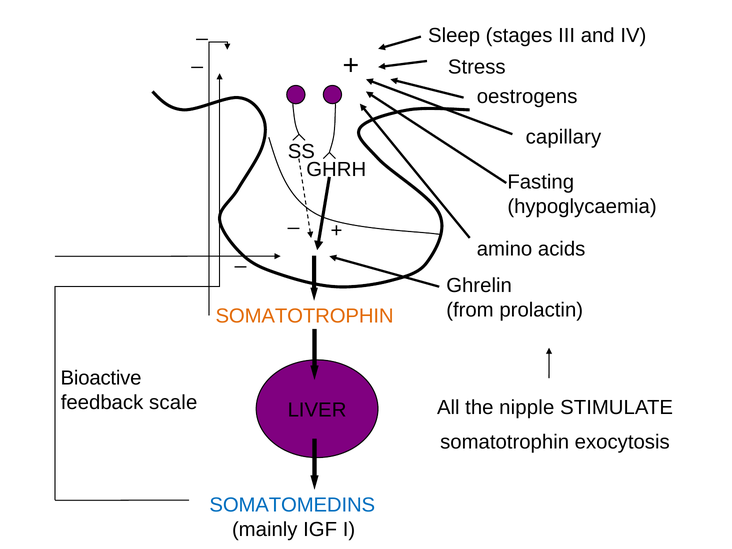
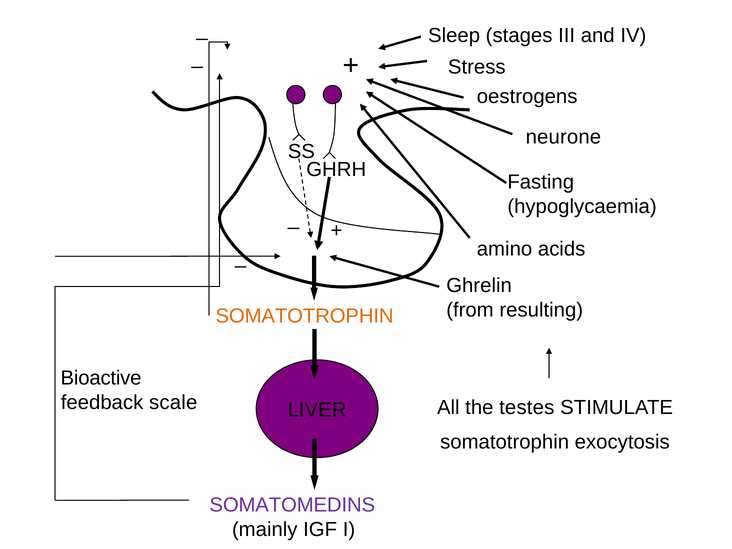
capillary: capillary -> neurone
prolactin: prolactin -> resulting
nipple: nipple -> testes
SOMATOMEDINS colour: blue -> purple
